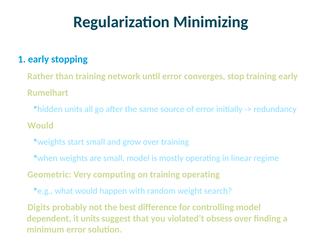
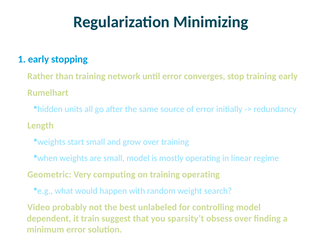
Would at (40, 126): Would -> Length
Digits: Digits -> Video
difference: difference -> unlabeled
it units: units -> train
violated’t: violated’t -> sparsity’t
